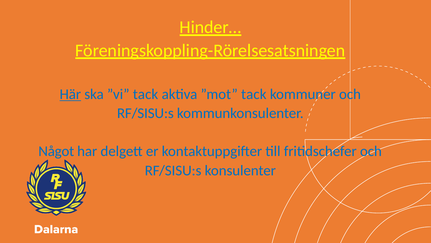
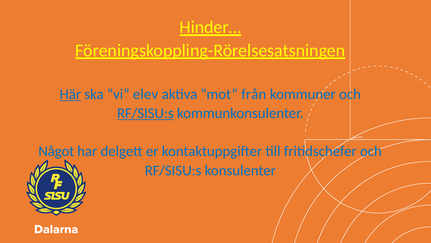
”vi tack: tack -> elev
”mot tack: tack -> från
RF/SISU:s at (145, 113) underline: none -> present
